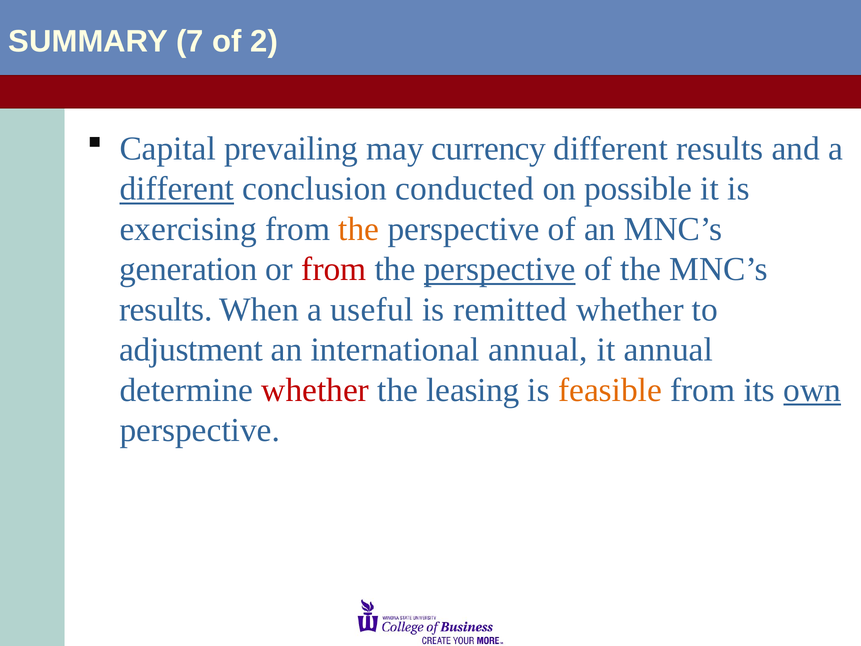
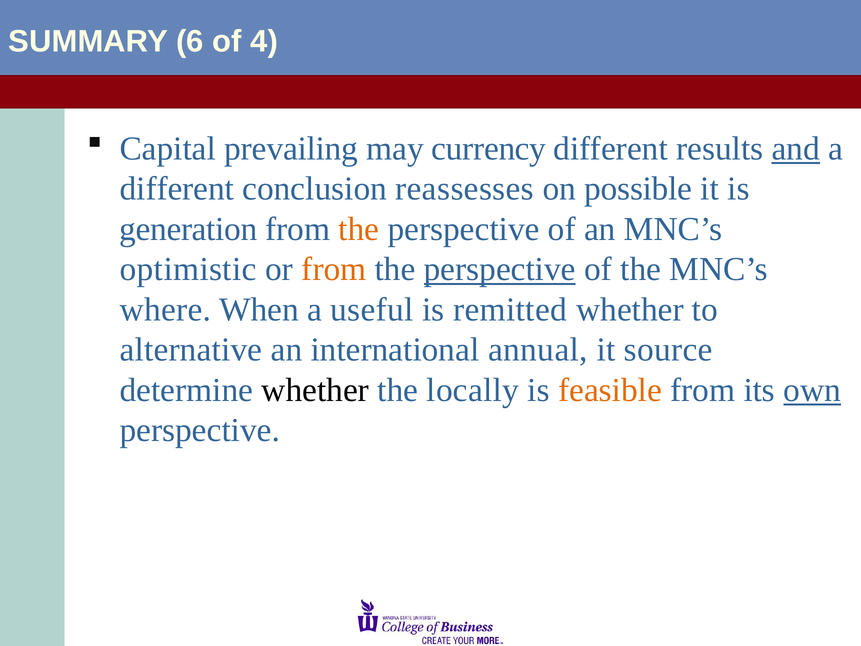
7: 7 -> 6
2: 2 -> 4
and underline: none -> present
different at (177, 189) underline: present -> none
conducted: conducted -> reassesses
exercising: exercising -> generation
generation: generation -> optimistic
from at (334, 269) colour: red -> orange
results at (166, 309): results -> where
adjustment: adjustment -> alternative
it annual: annual -> source
whether at (315, 390) colour: red -> black
leasing: leasing -> locally
